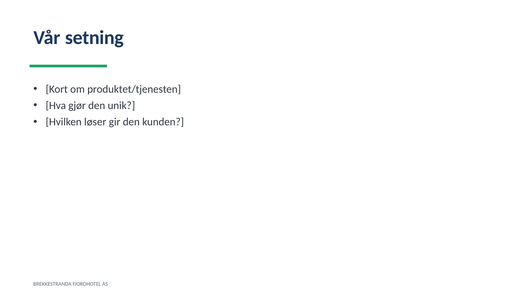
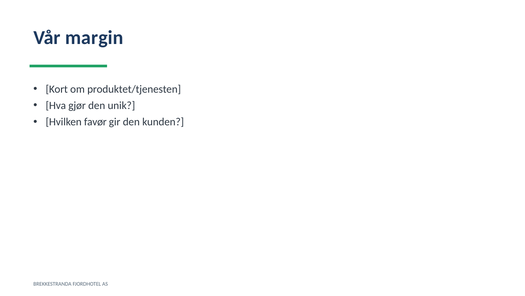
setning: setning -> margin
løser: løser -> favør
